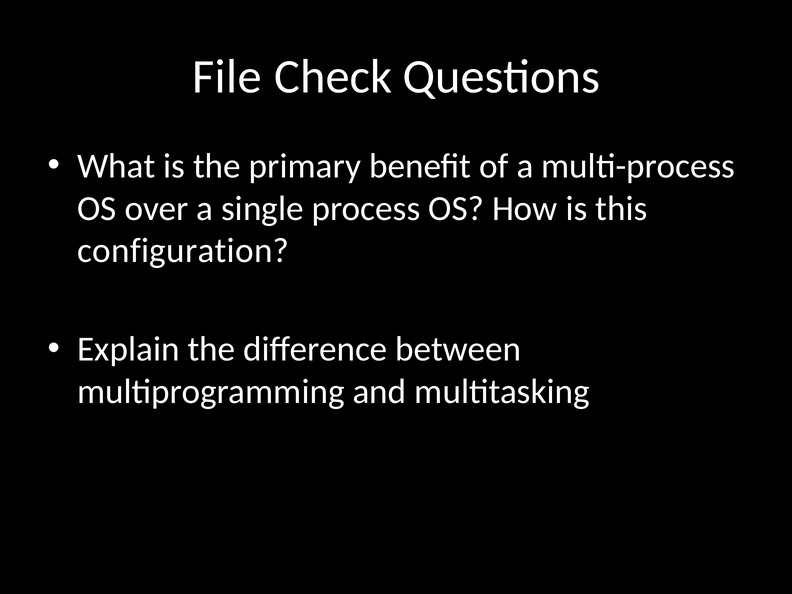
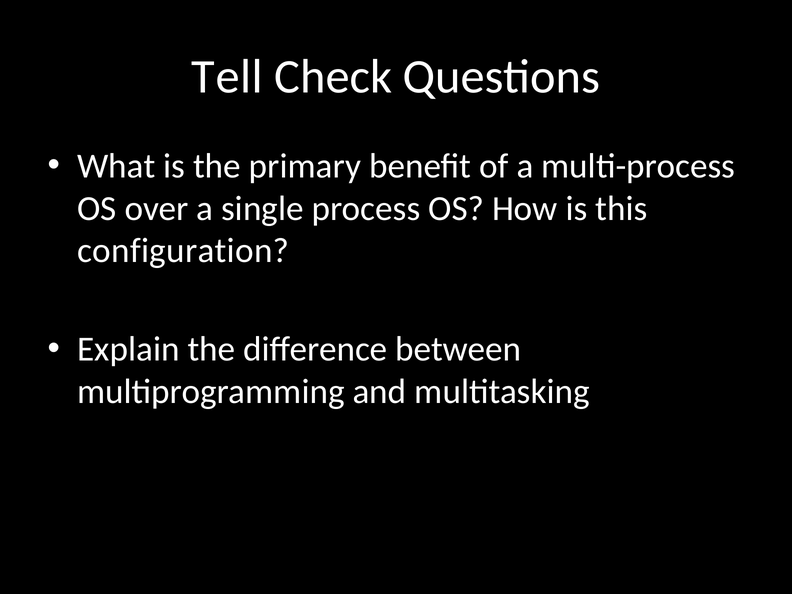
File: File -> Tell
